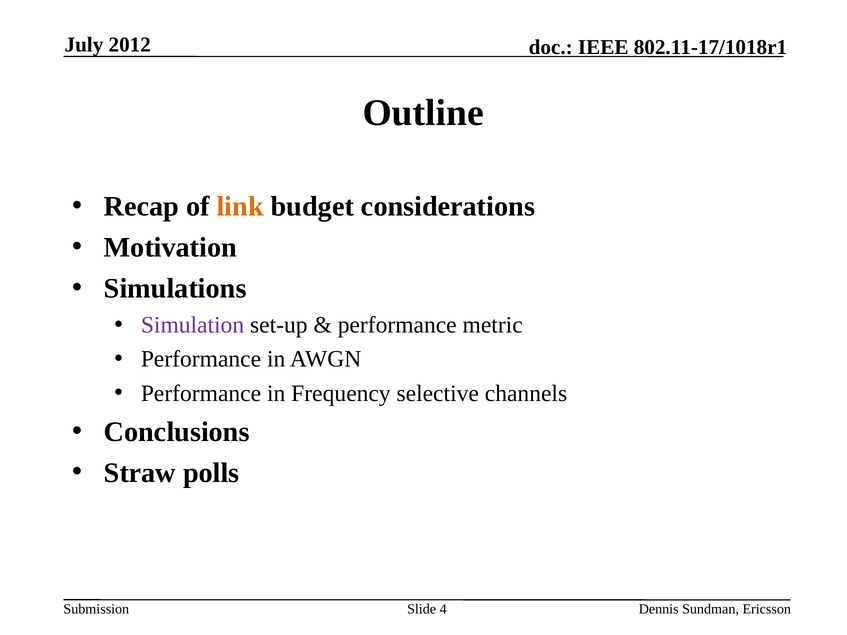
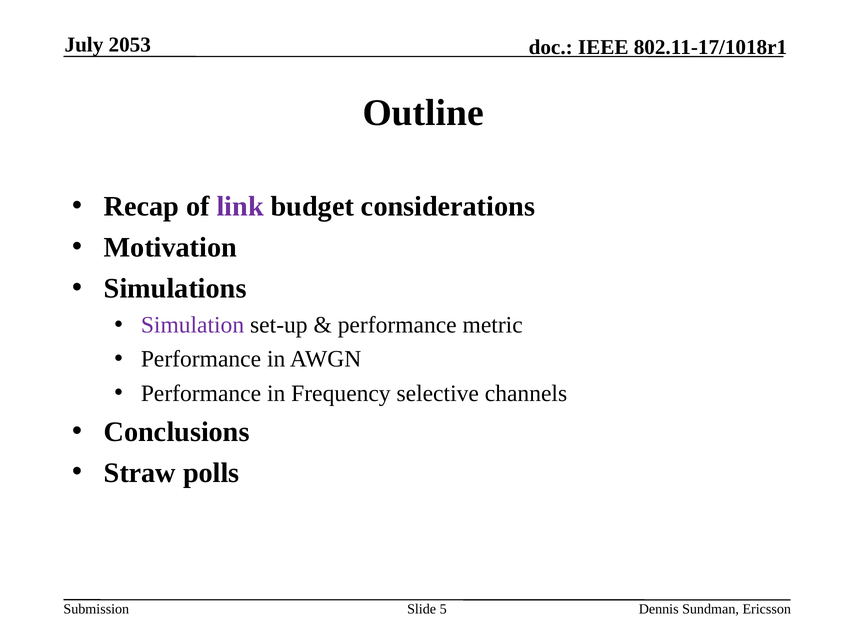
2012: 2012 -> 2053
link colour: orange -> purple
4: 4 -> 5
